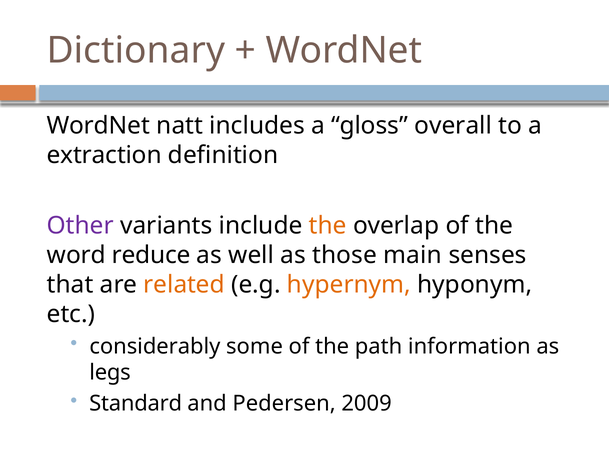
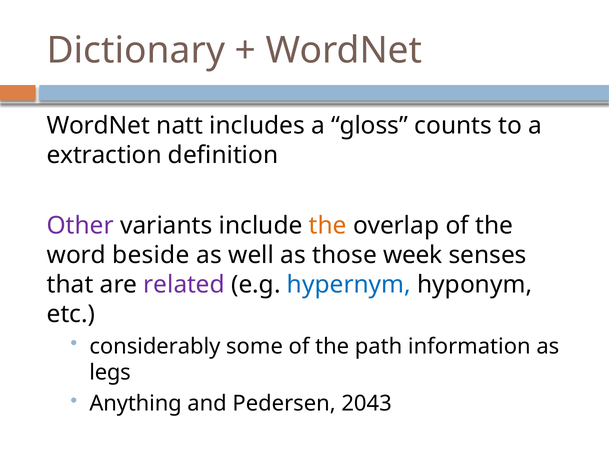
overall: overall -> counts
reduce: reduce -> beside
main: main -> week
related colour: orange -> purple
hypernym colour: orange -> blue
Standard: Standard -> Anything
2009: 2009 -> 2043
